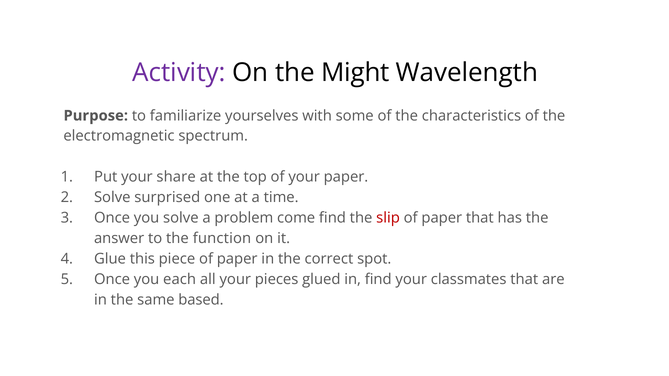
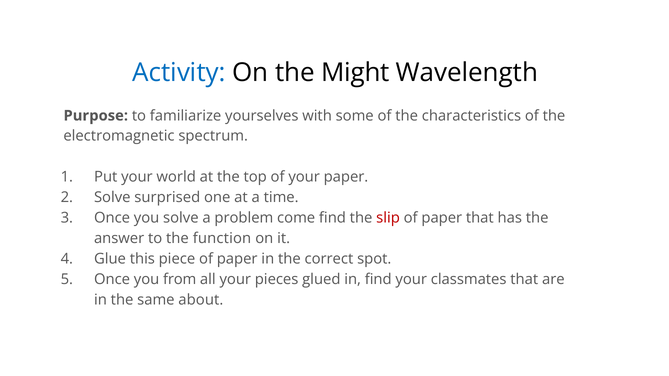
Activity colour: purple -> blue
share: share -> world
each: each -> from
based: based -> about
